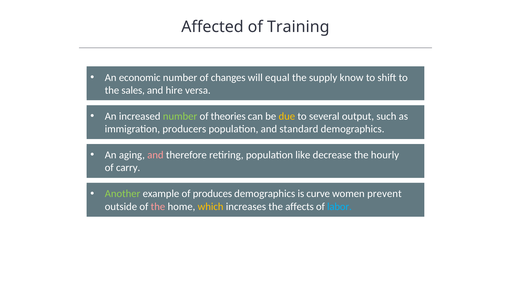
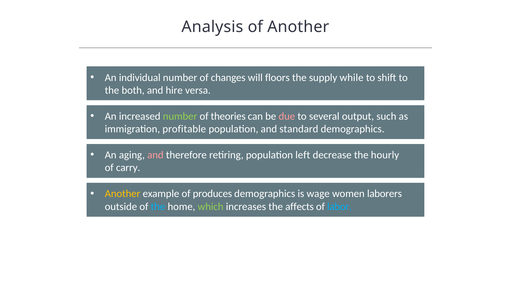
Affected: Affected -> Analysis
of Training: Training -> Another
economic: economic -> individual
equal: equal -> floors
know: know -> while
sales: sales -> both
due colour: yellow -> pink
producers: producers -> profitable
like: like -> left
Another at (123, 193) colour: light green -> yellow
curve: curve -> wage
prevent: prevent -> laborers
the at (158, 206) colour: pink -> light blue
which colour: yellow -> light green
